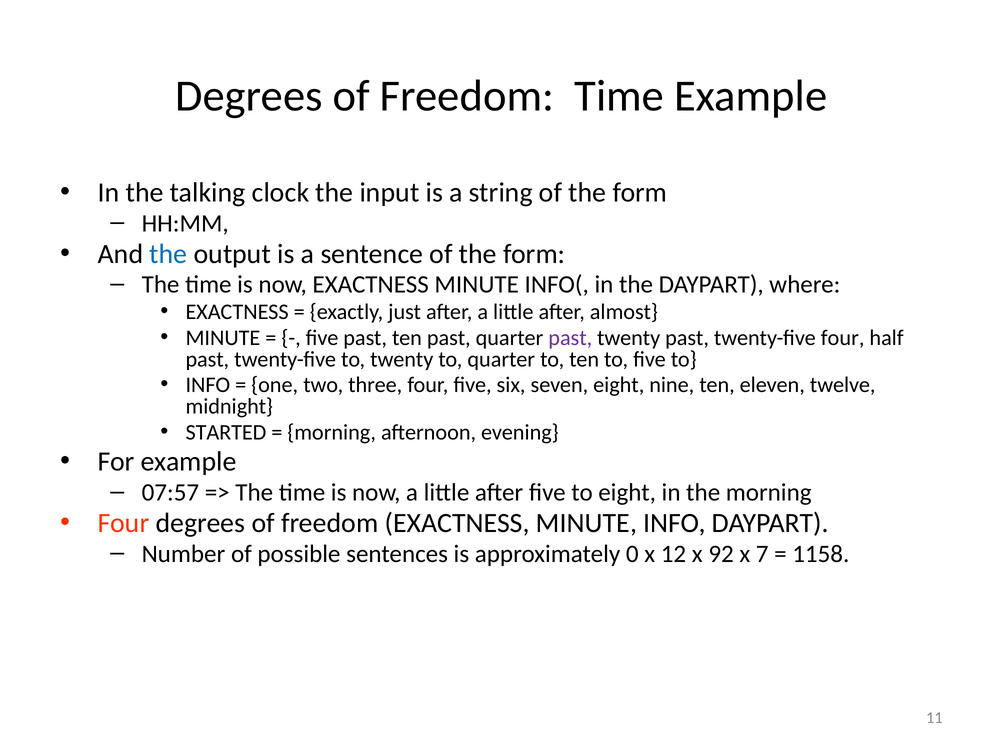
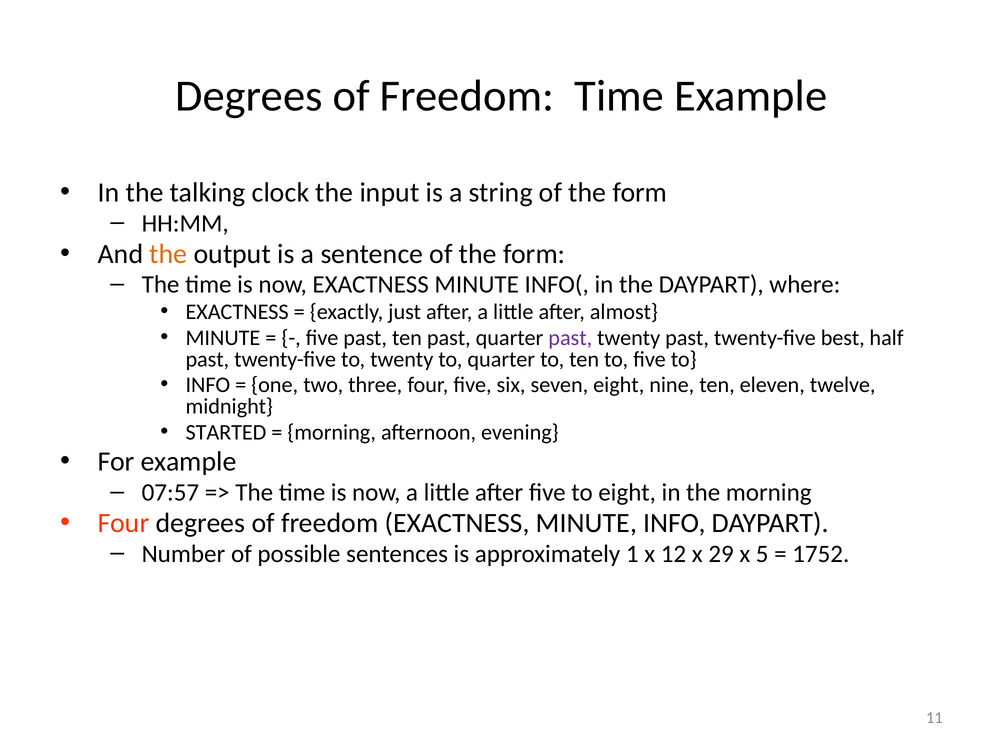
the at (168, 254) colour: blue -> orange
twenty-five four: four -> best
0: 0 -> 1
92: 92 -> 29
7: 7 -> 5
1158: 1158 -> 1752
